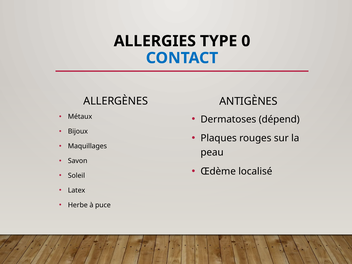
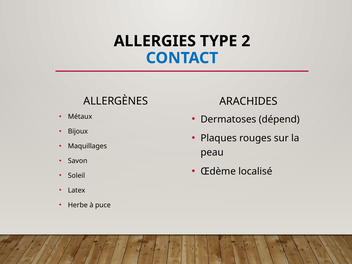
0: 0 -> 2
ANTIGÈNES: ANTIGÈNES -> ARACHIDES
